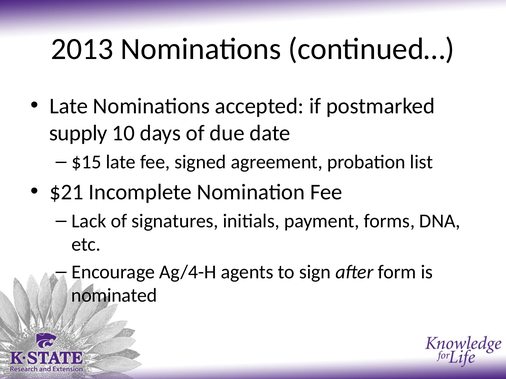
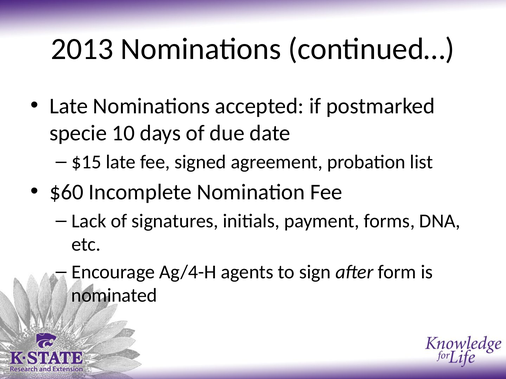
supply: supply -> specie
$21: $21 -> $60
